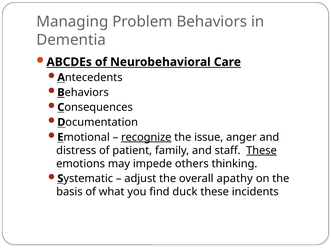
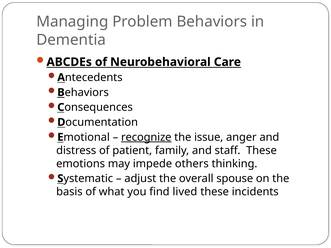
These at (261, 151) underline: present -> none
apathy: apathy -> spouse
duck: duck -> lived
